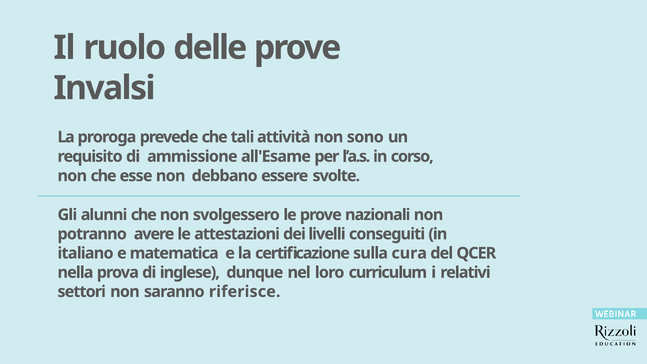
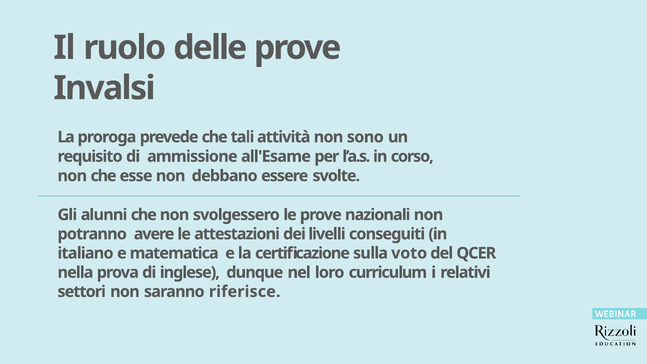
cura: cura -> voto
